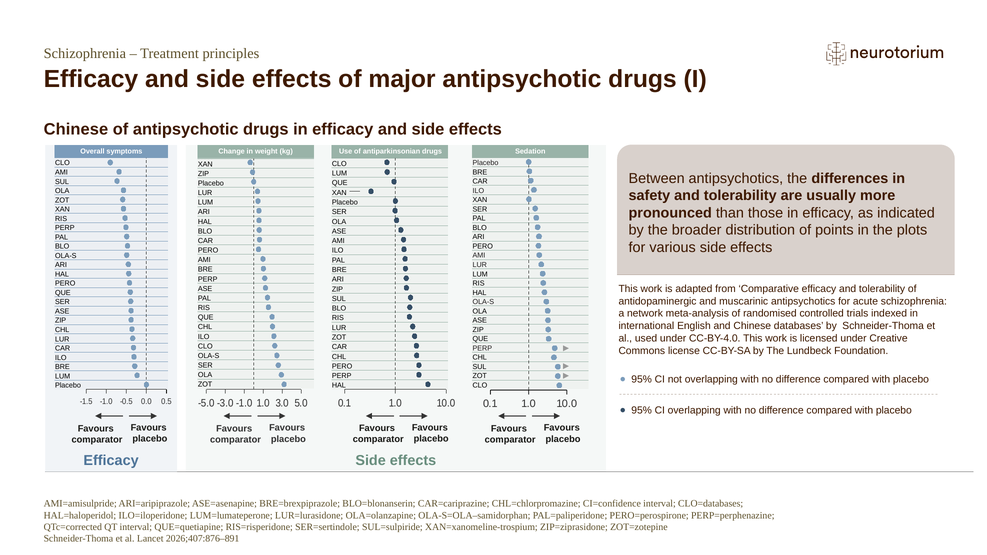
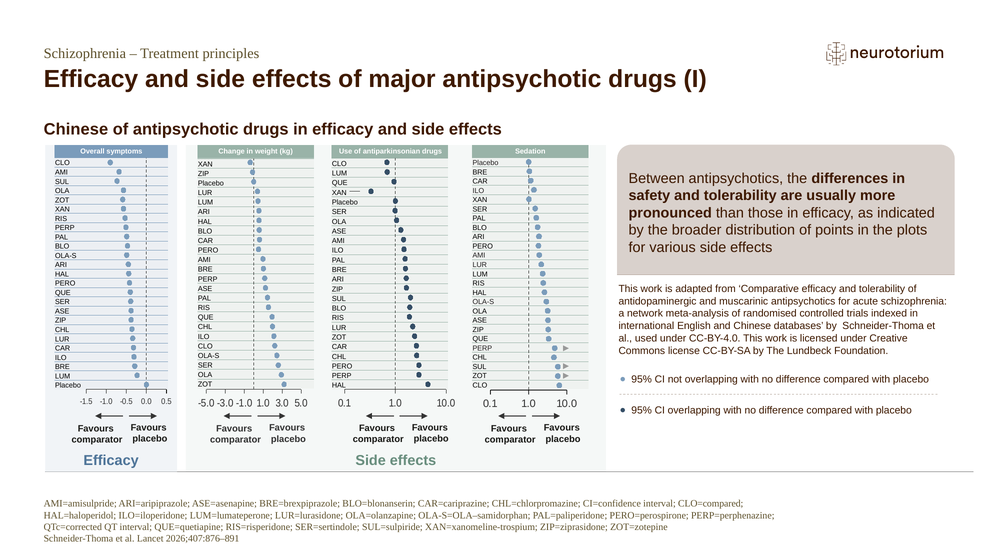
CLO=databases: CLO=databases -> CLO=compared
